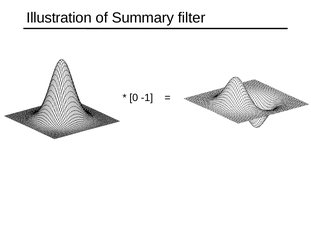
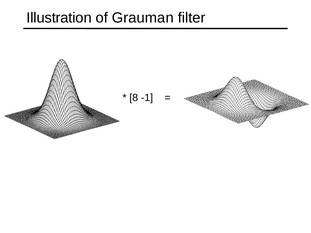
Summary: Summary -> Grauman
0: 0 -> 8
